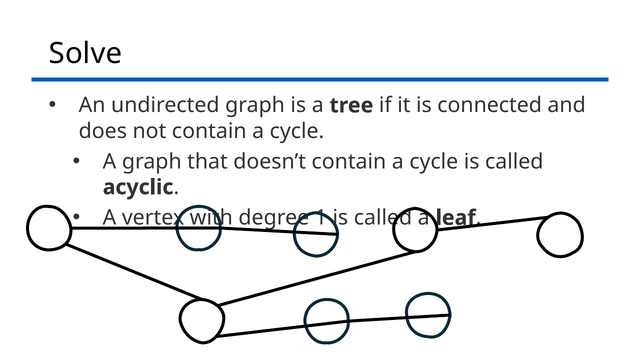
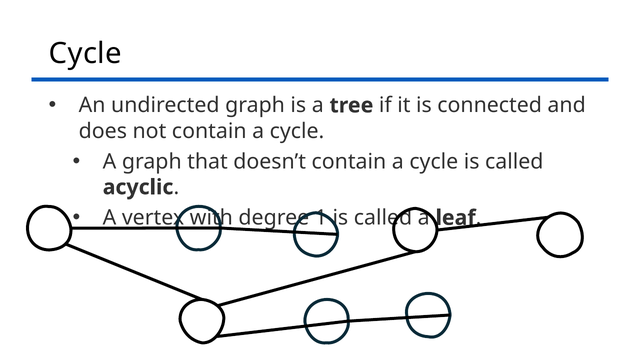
Solve at (85, 54): Solve -> Cycle
